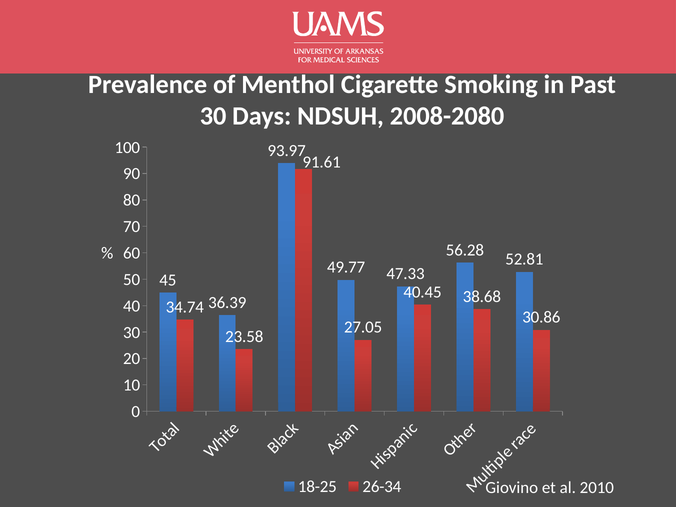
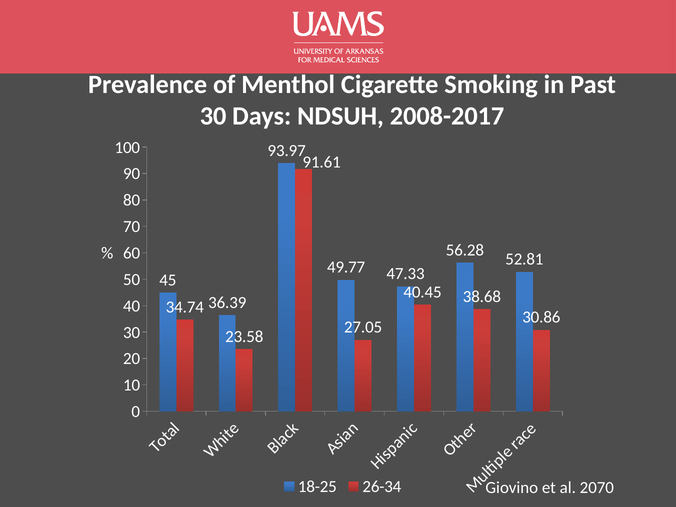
2008-2080: 2008-2080 -> 2008-2017
2010: 2010 -> 2070
